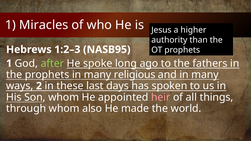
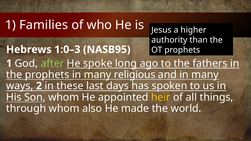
Miracles: Miracles -> Families
1:2–3: 1:2–3 -> 1:0–3
heir colour: pink -> yellow
